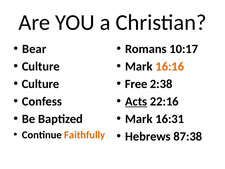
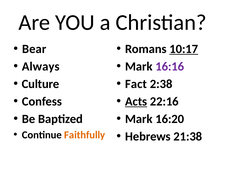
10:17 underline: none -> present
Culture at (41, 66): Culture -> Always
16:16 colour: orange -> purple
Free: Free -> Fact
16:31: 16:31 -> 16:20
87:38: 87:38 -> 21:38
